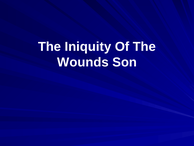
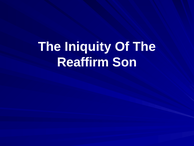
Wounds: Wounds -> Reaffirm
